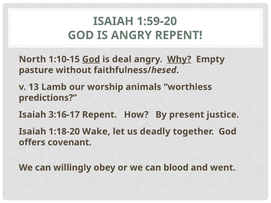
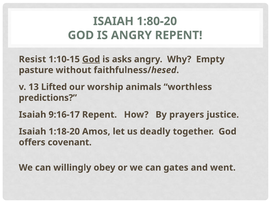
1:59-20: 1:59-20 -> 1:80-20
North: North -> Resist
deal: deal -> asks
Why underline: present -> none
Lamb: Lamb -> Lifted
3:16-17: 3:16-17 -> 9:16-17
present: present -> prayers
Wake: Wake -> Amos
blood: blood -> gates
